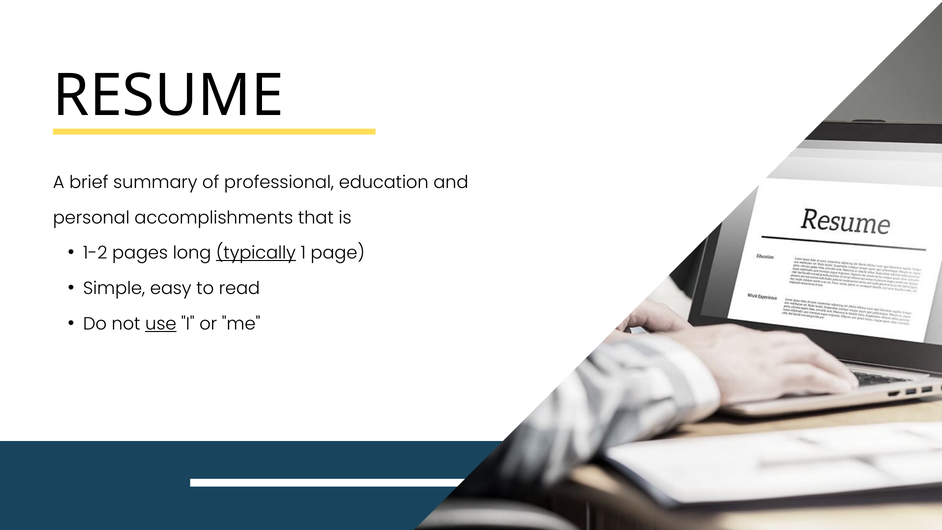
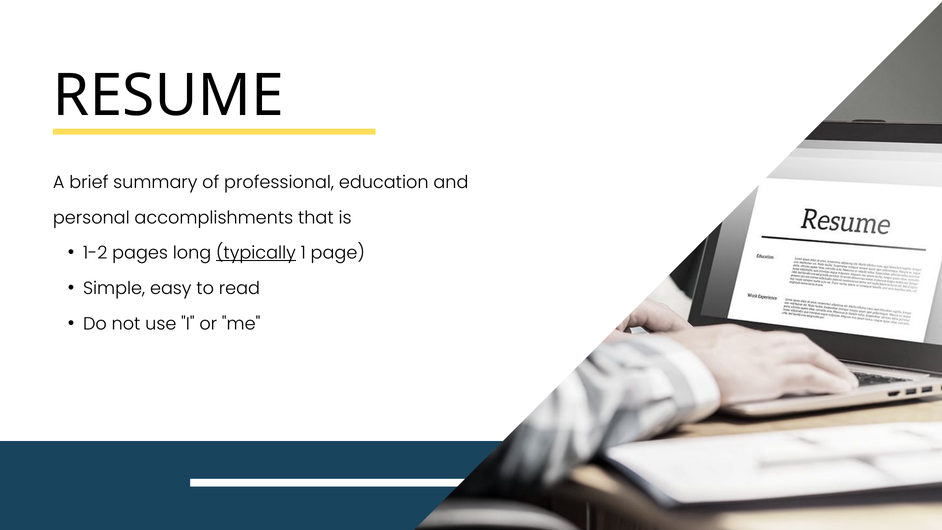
use underline: present -> none
